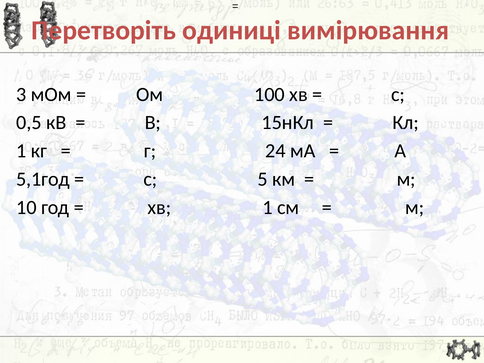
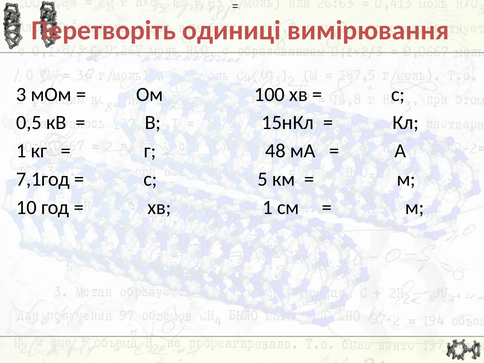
24: 24 -> 48
5,1год: 5,1год -> 7,1год
